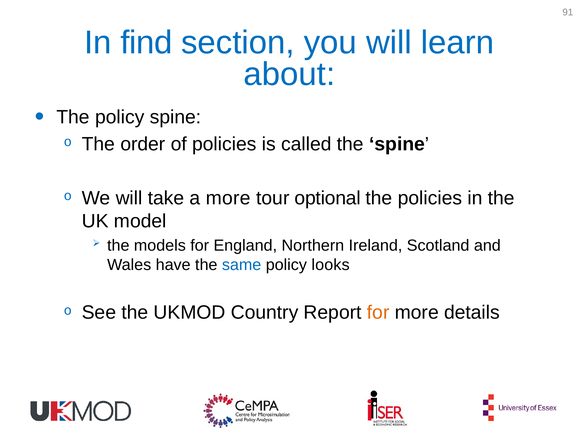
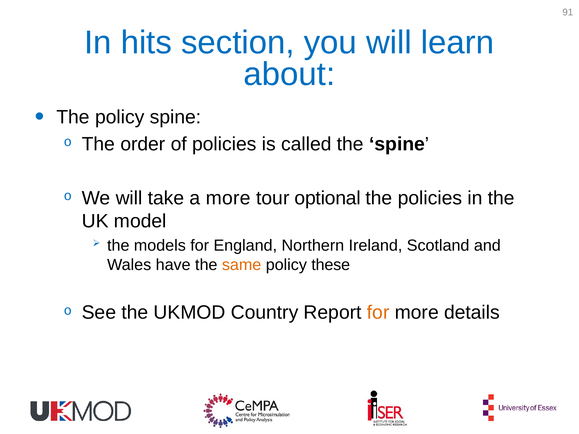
find: find -> hits
same colour: blue -> orange
looks: looks -> these
